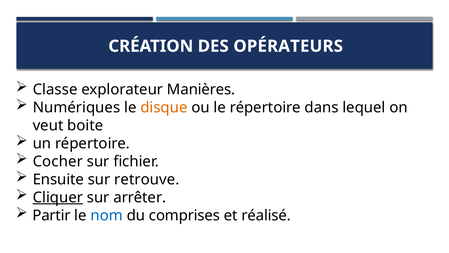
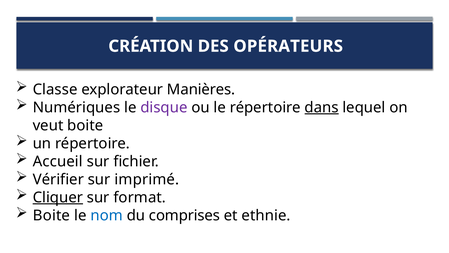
disque colour: orange -> purple
dans underline: none -> present
Cocher: Cocher -> Accueil
Ensuite: Ensuite -> Vérifier
retrouve: retrouve -> imprimé
arrêter: arrêter -> format
Partir at (52, 215): Partir -> Boite
réalisé: réalisé -> ethnie
